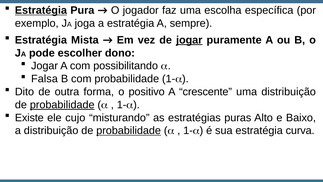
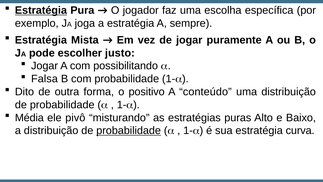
jogar at (189, 40) underline: present -> none
dono: dono -> justo
crescente: crescente -> conteúdo
probabilidade at (62, 105) underline: present -> none
Existe: Existe -> Média
cujo: cujo -> pivô
